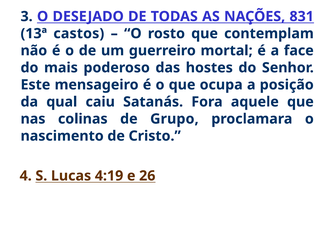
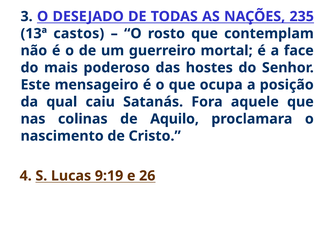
831: 831 -> 235
Grupo: Grupo -> Aquilo
4:19: 4:19 -> 9:19
